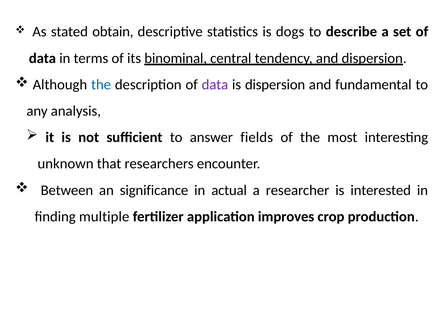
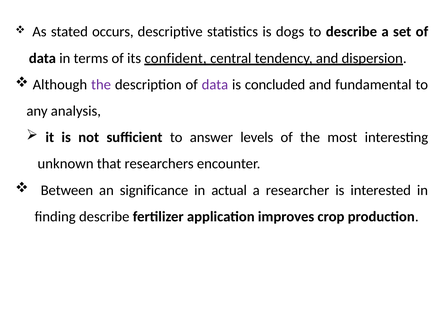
obtain: obtain -> occurs
binominal: binominal -> confident
the at (101, 85) colour: blue -> purple
is dispersion: dispersion -> concluded
fields: fields -> levels
finding multiple: multiple -> describe
